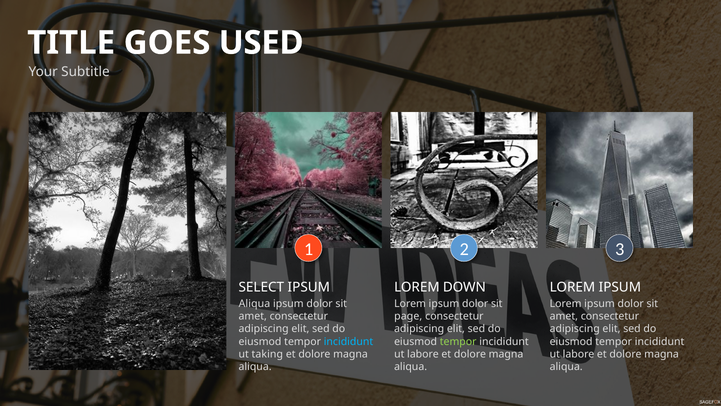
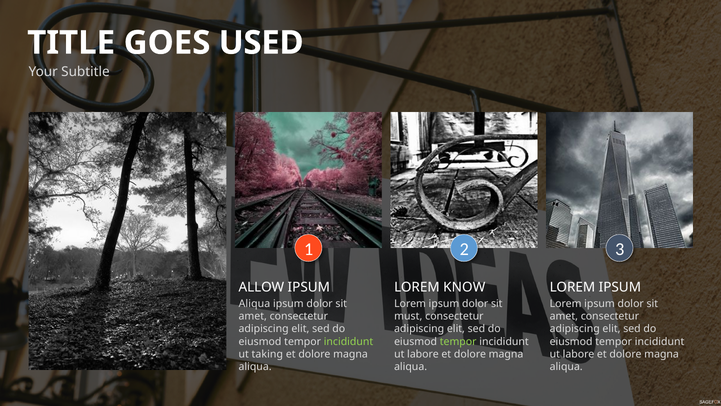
SELECT: SELECT -> ALLOW
DOWN: DOWN -> KNOW
page: page -> must
incididunt at (348, 341) colour: light blue -> light green
